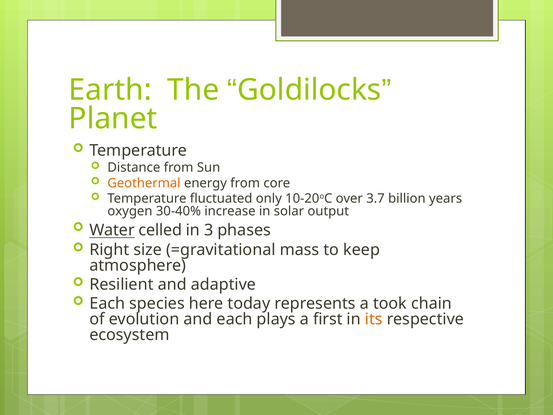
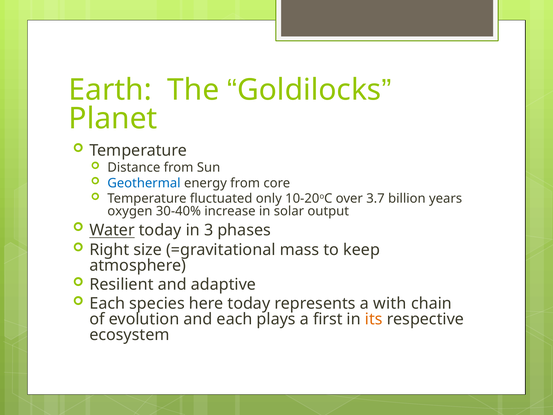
Geothermal colour: orange -> blue
Water celled: celled -> today
took: took -> with
